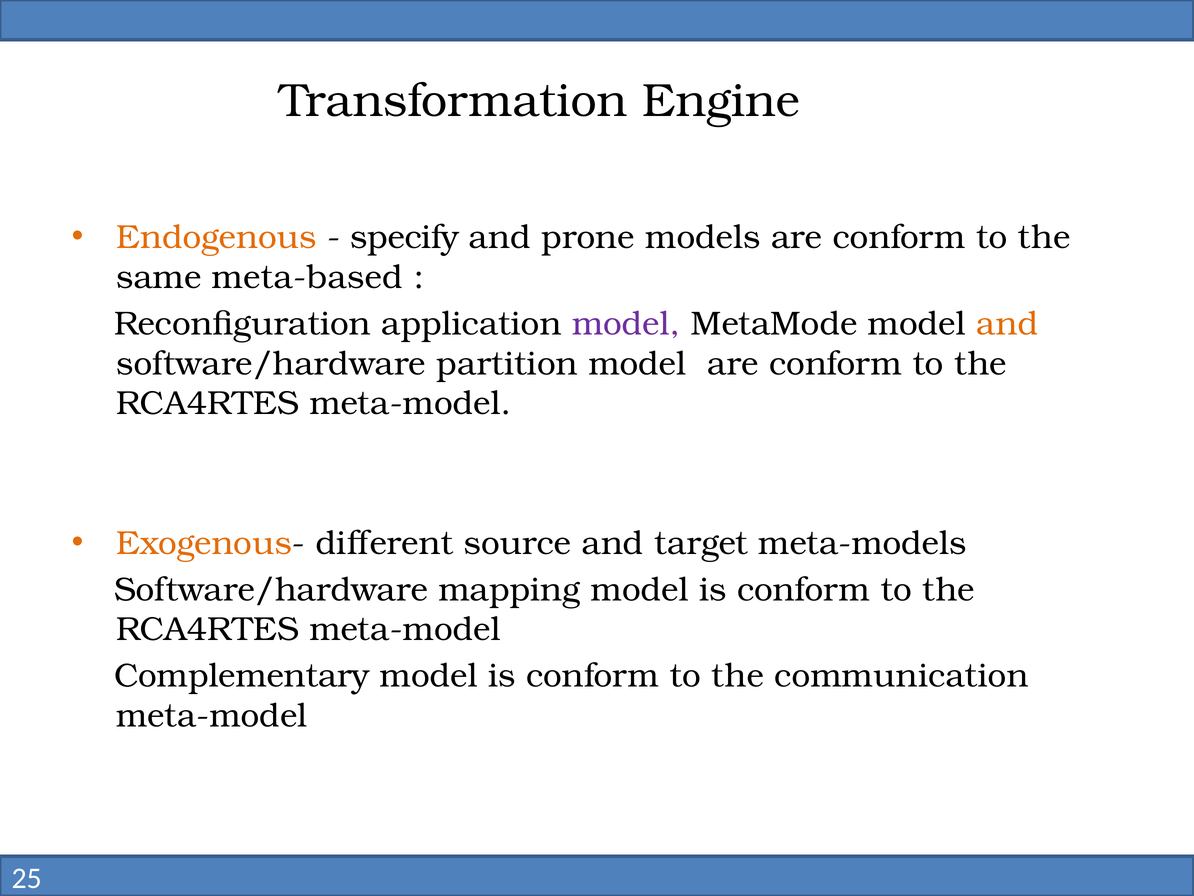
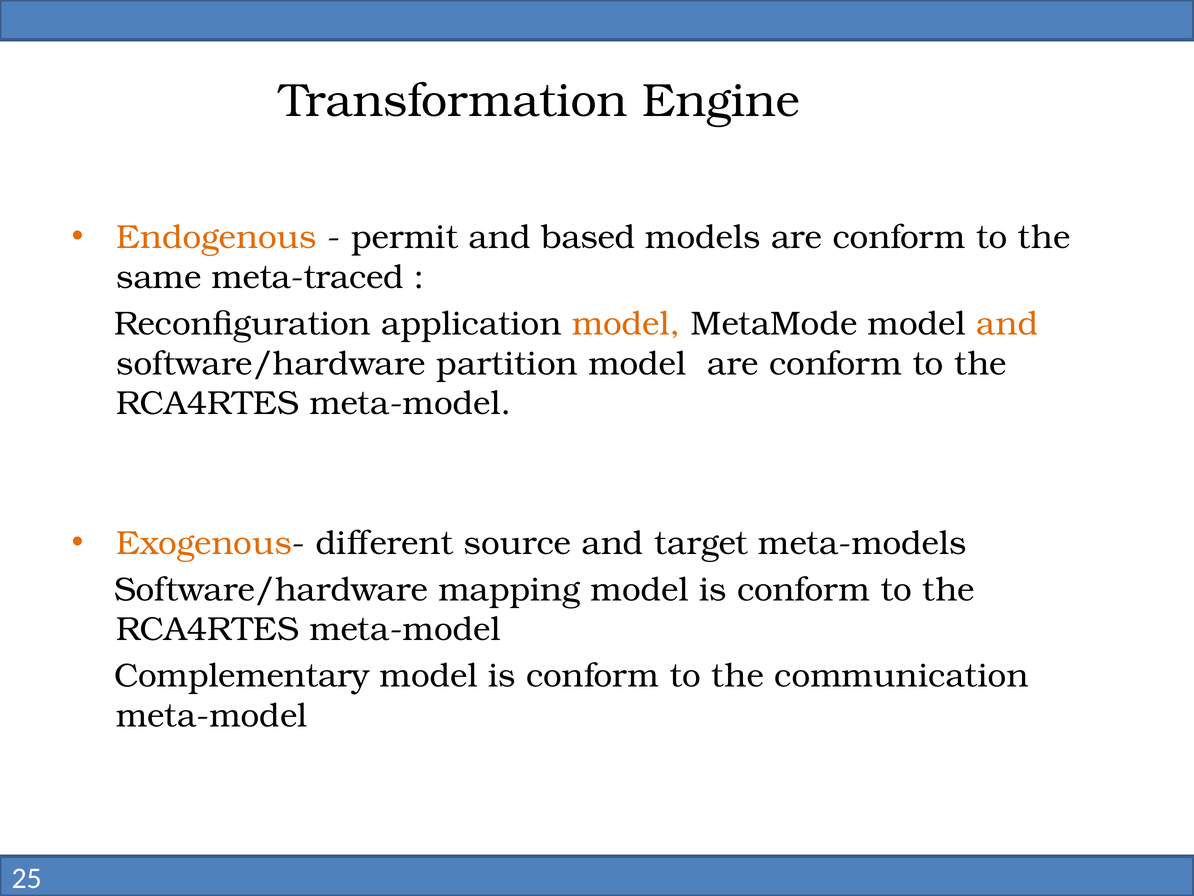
specify: specify -> permit
prone: prone -> based
meta-based: meta-based -> meta-traced
model at (626, 324) colour: purple -> orange
